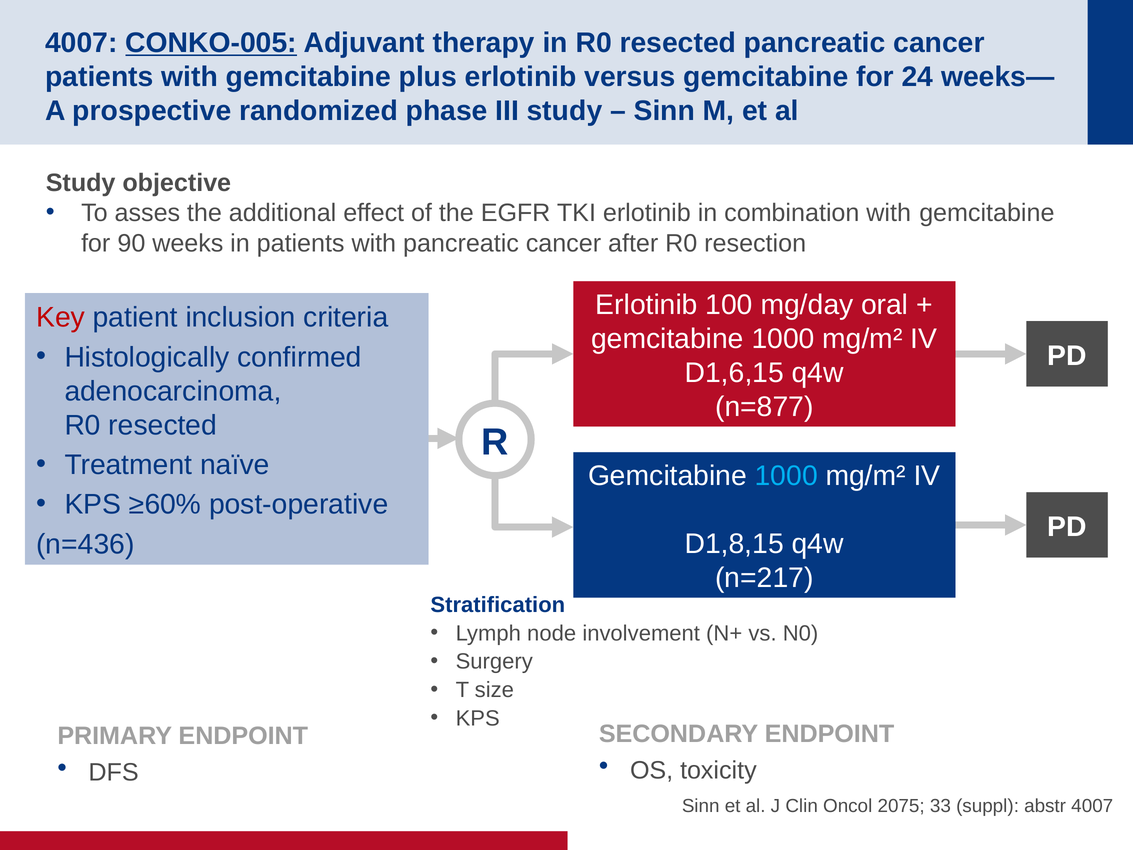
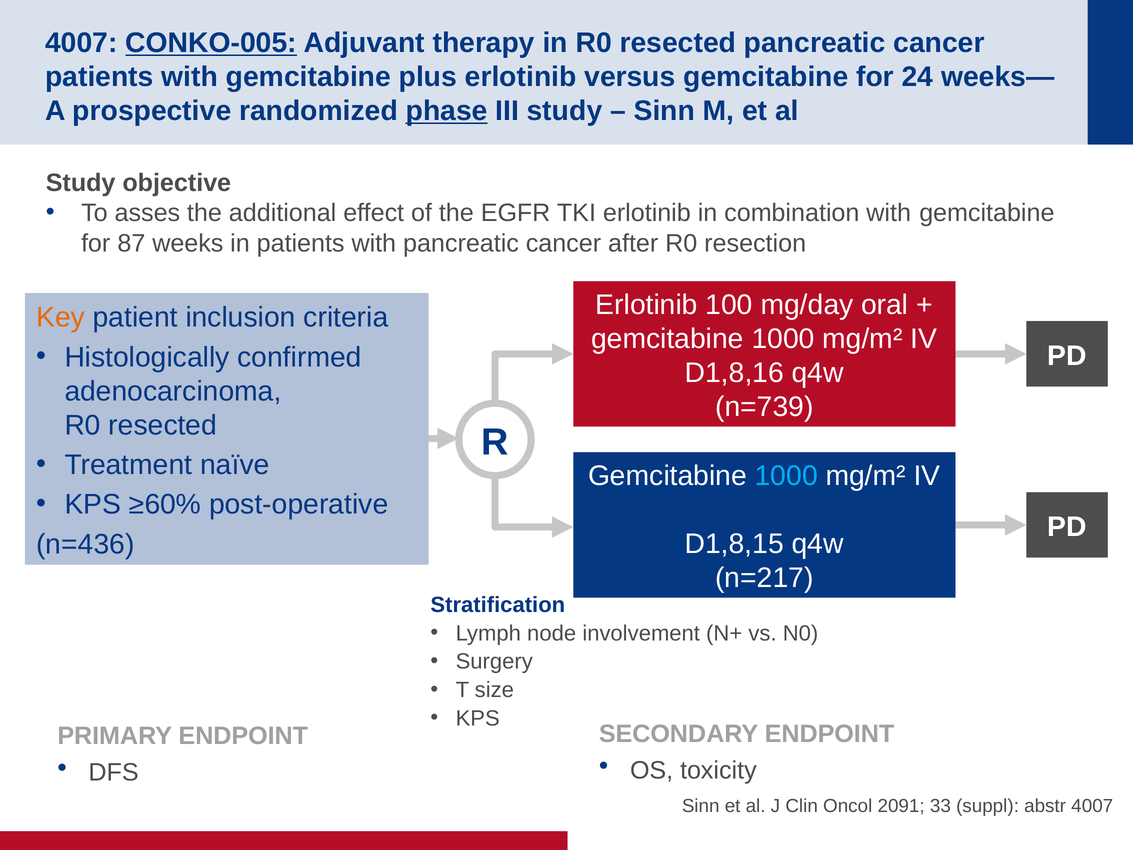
phase underline: none -> present
90: 90 -> 87
Key colour: red -> orange
D1,6,15: D1,6,15 -> D1,8,16
n=877: n=877 -> n=739
2075: 2075 -> 2091
